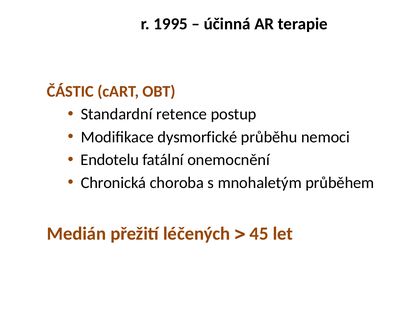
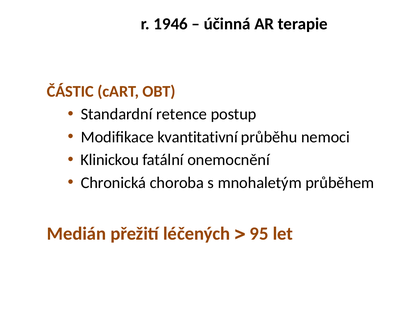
1995: 1995 -> 1946
dysmorfické: dysmorfické -> kvantitativní
Endotelu: Endotelu -> Klinickou
45: 45 -> 95
